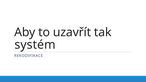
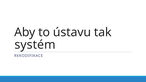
uzavřít: uzavřít -> ústavu
